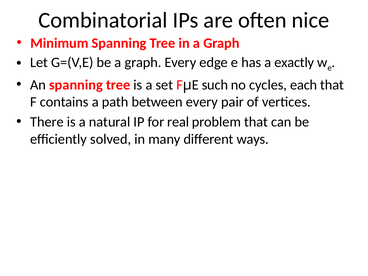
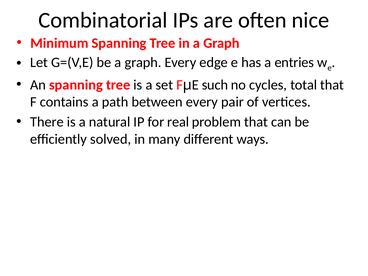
exactly: exactly -> entries
each: each -> total
